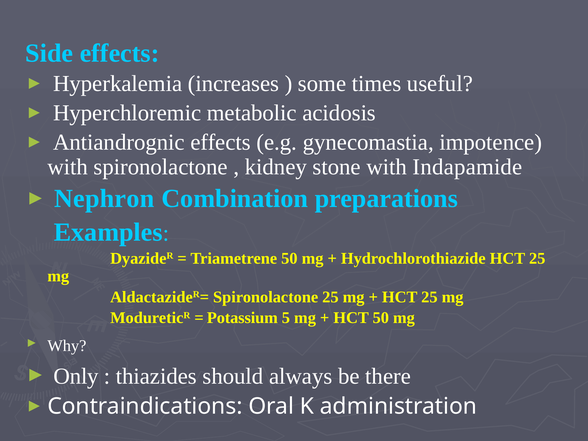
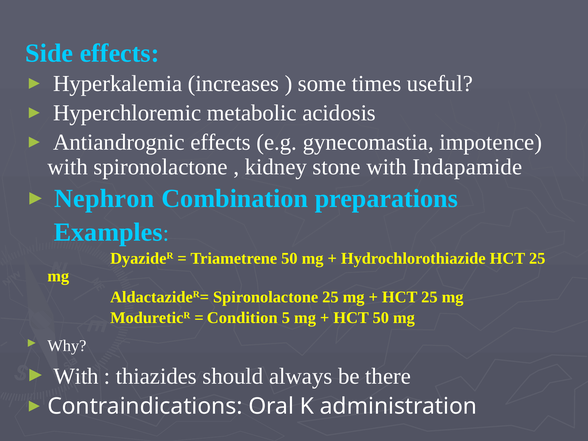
Potassium: Potassium -> Condition
Only at (76, 376): Only -> With
